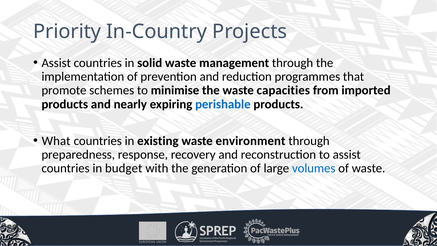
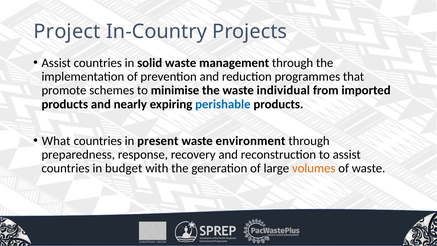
Priority: Priority -> Project
capacities: capacities -> individual
existing: existing -> present
volumes colour: blue -> orange
